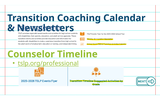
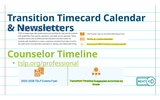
Coaching: Coaching -> Timecard
